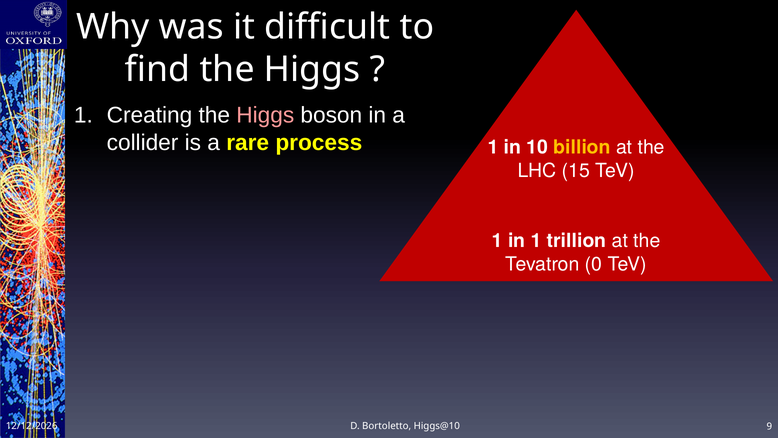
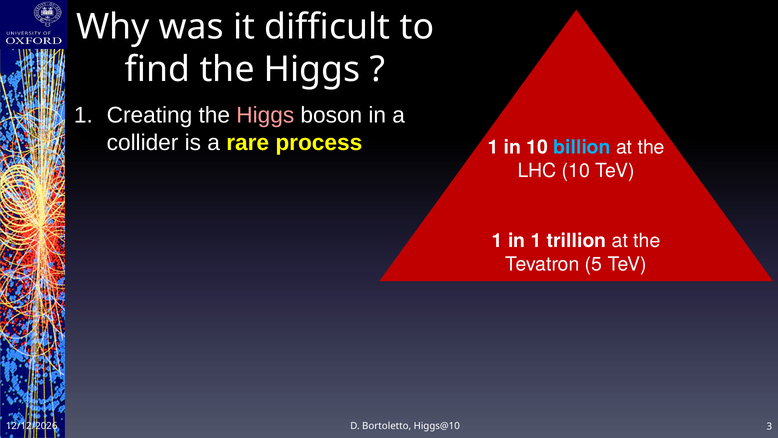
billion colour: yellow -> light blue
LHC 15: 15 -> 10
0: 0 -> 5
9: 9 -> 3
